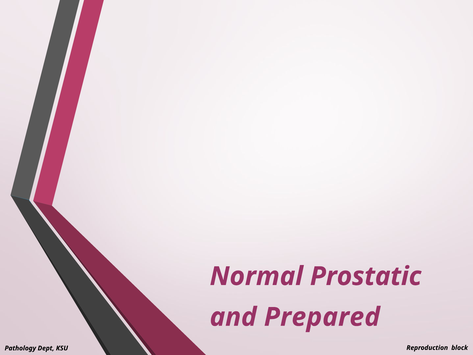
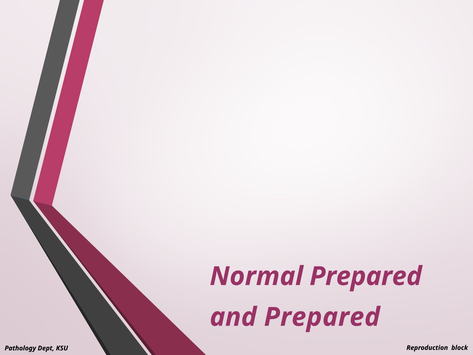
Normal Prostatic: Prostatic -> Prepared
